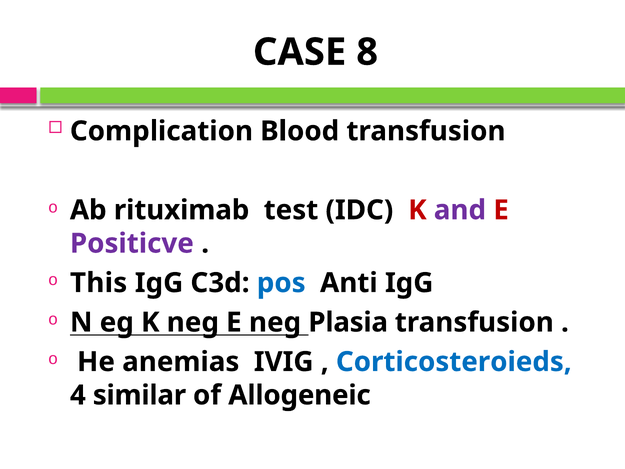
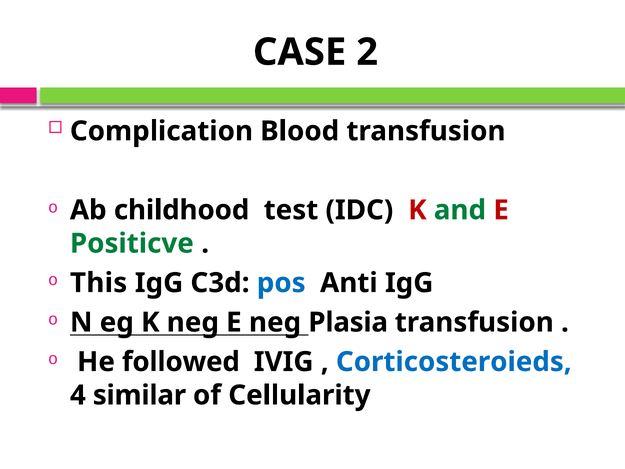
8: 8 -> 2
rituximab: rituximab -> childhood
and colour: purple -> green
Positicve colour: purple -> green
anemias: anemias -> followed
Allogeneic: Allogeneic -> Cellularity
